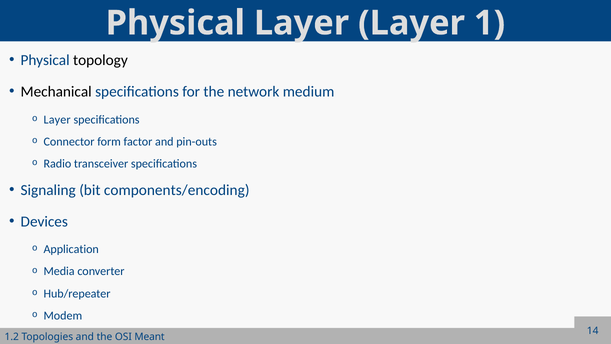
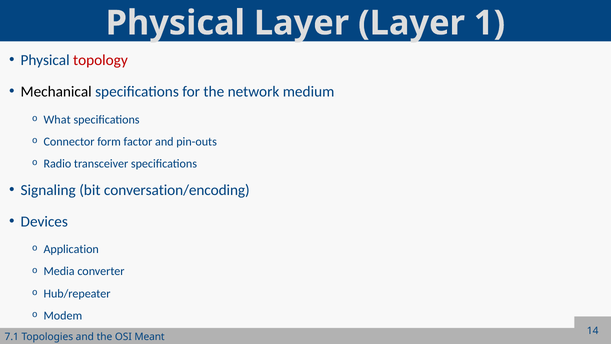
topology colour: black -> red
Layer at (57, 119): Layer -> What
components/encoding: components/encoding -> conversation/encoding
1.2: 1.2 -> 7.1
